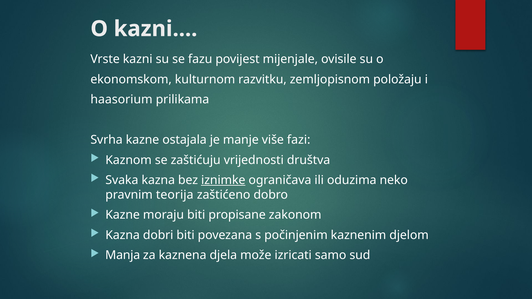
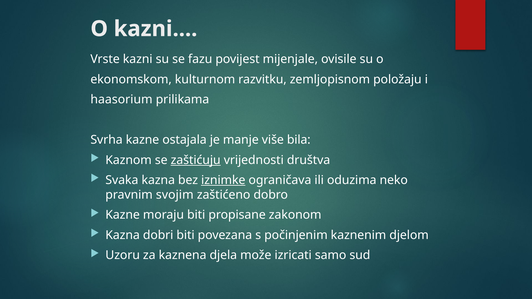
fazi: fazi -> bila
zaštićuju underline: none -> present
teorija: teorija -> svojim
Manja: Manja -> Uzoru
